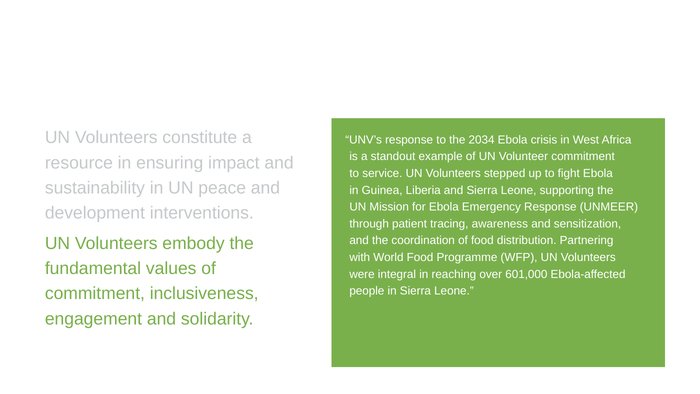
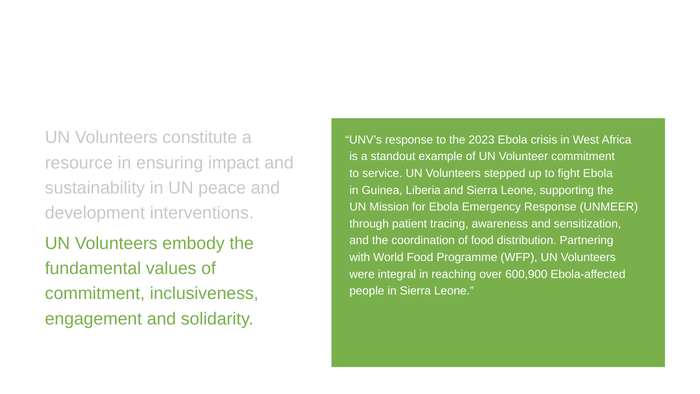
2034: 2034 -> 2023
601,000: 601,000 -> 600,900
